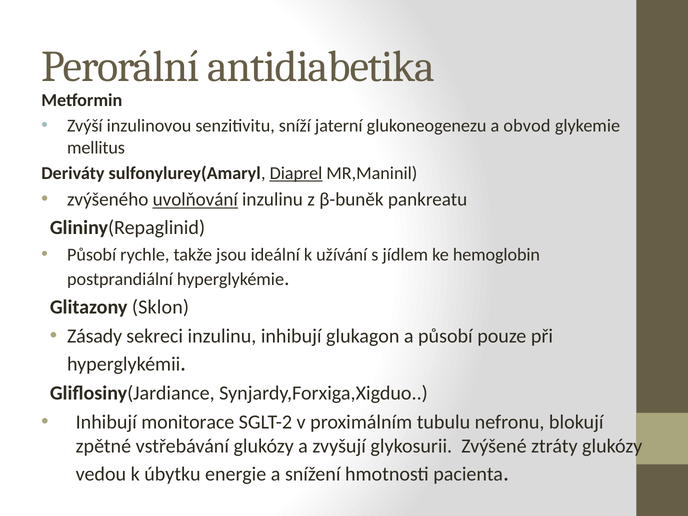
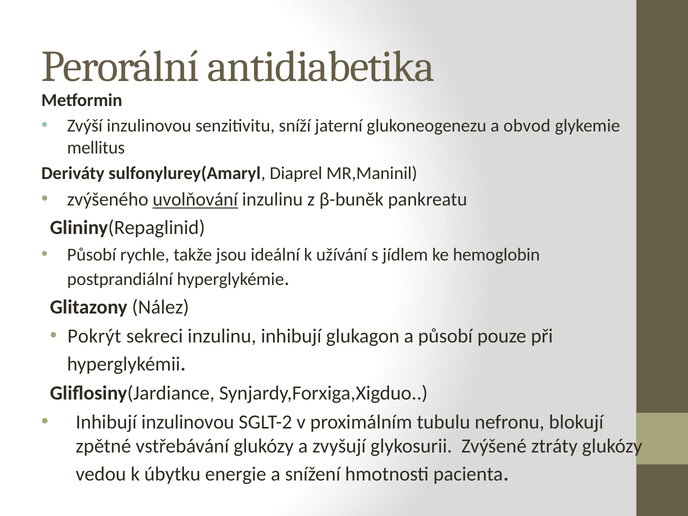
Diaprel underline: present -> none
Sklon: Sklon -> Nález
Zásady: Zásady -> Pokrýt
Inhibují monitorace: monitorace -> inzulinovou
